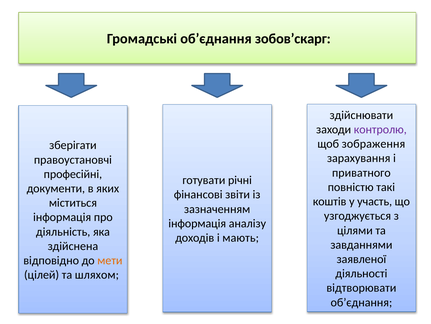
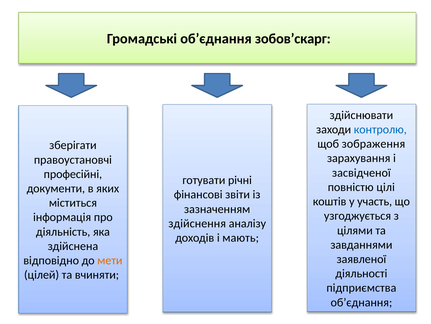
контролю colour: purple -> blue
приватного: приватного -> засвідченої
такі: такі -> цілі
інформація at (197, 223): інформація -> здійснення
шляхом: шляхом -> вчиняти
відтворювати: відтворювати -> підприємства
